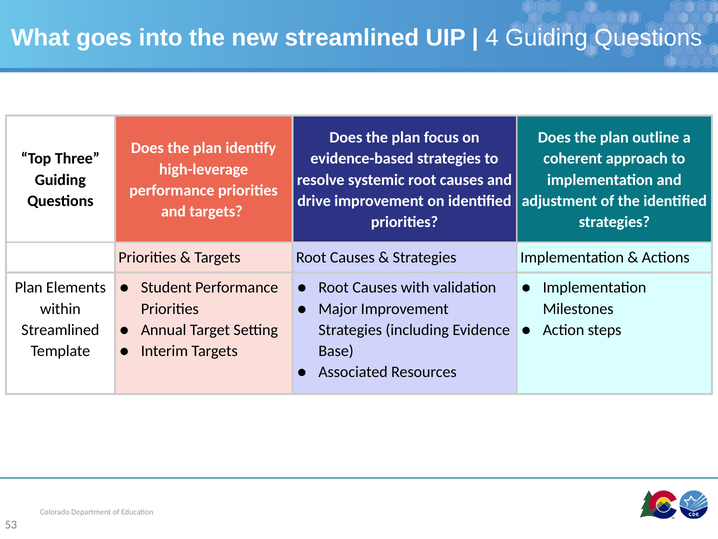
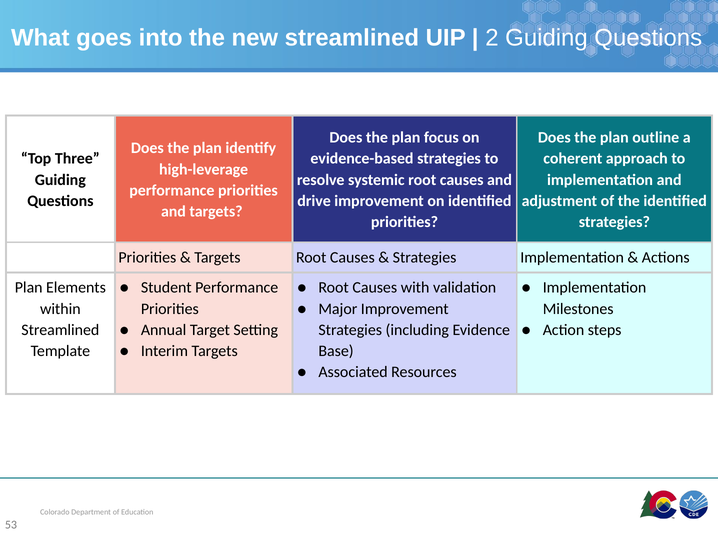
4: 4 -> 2
